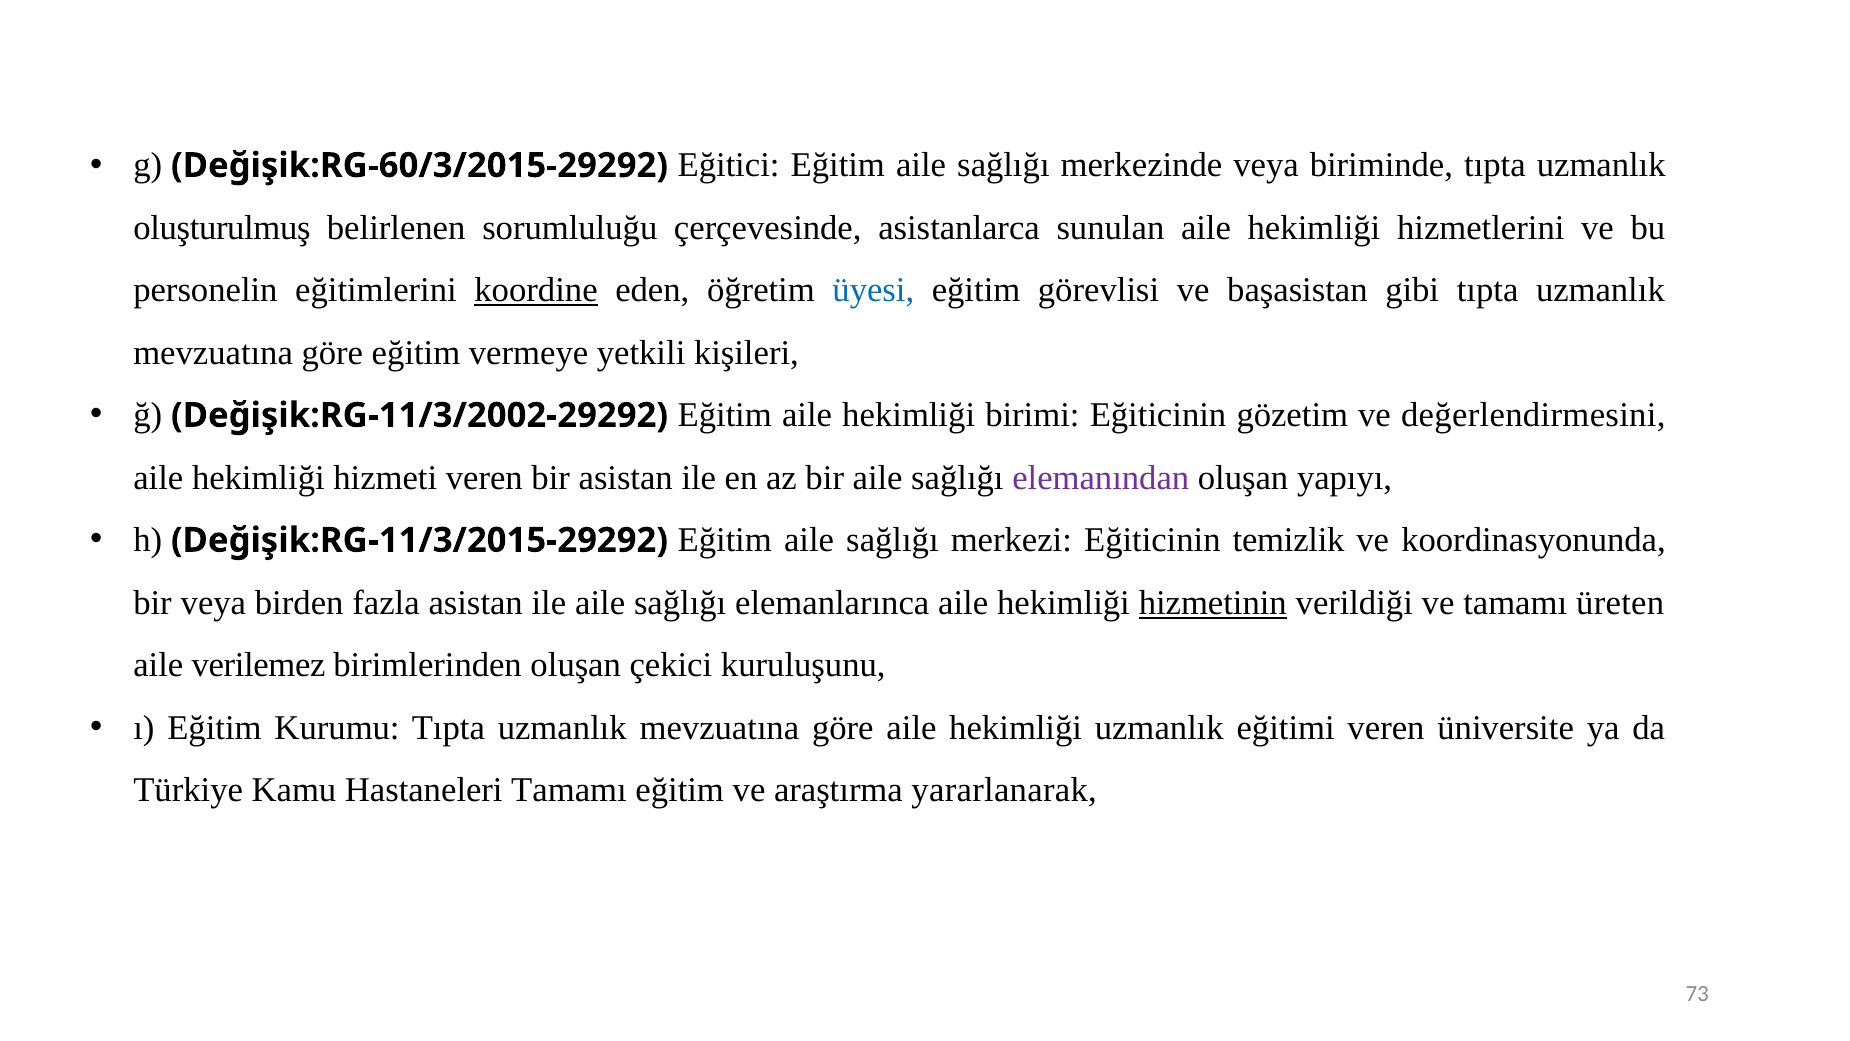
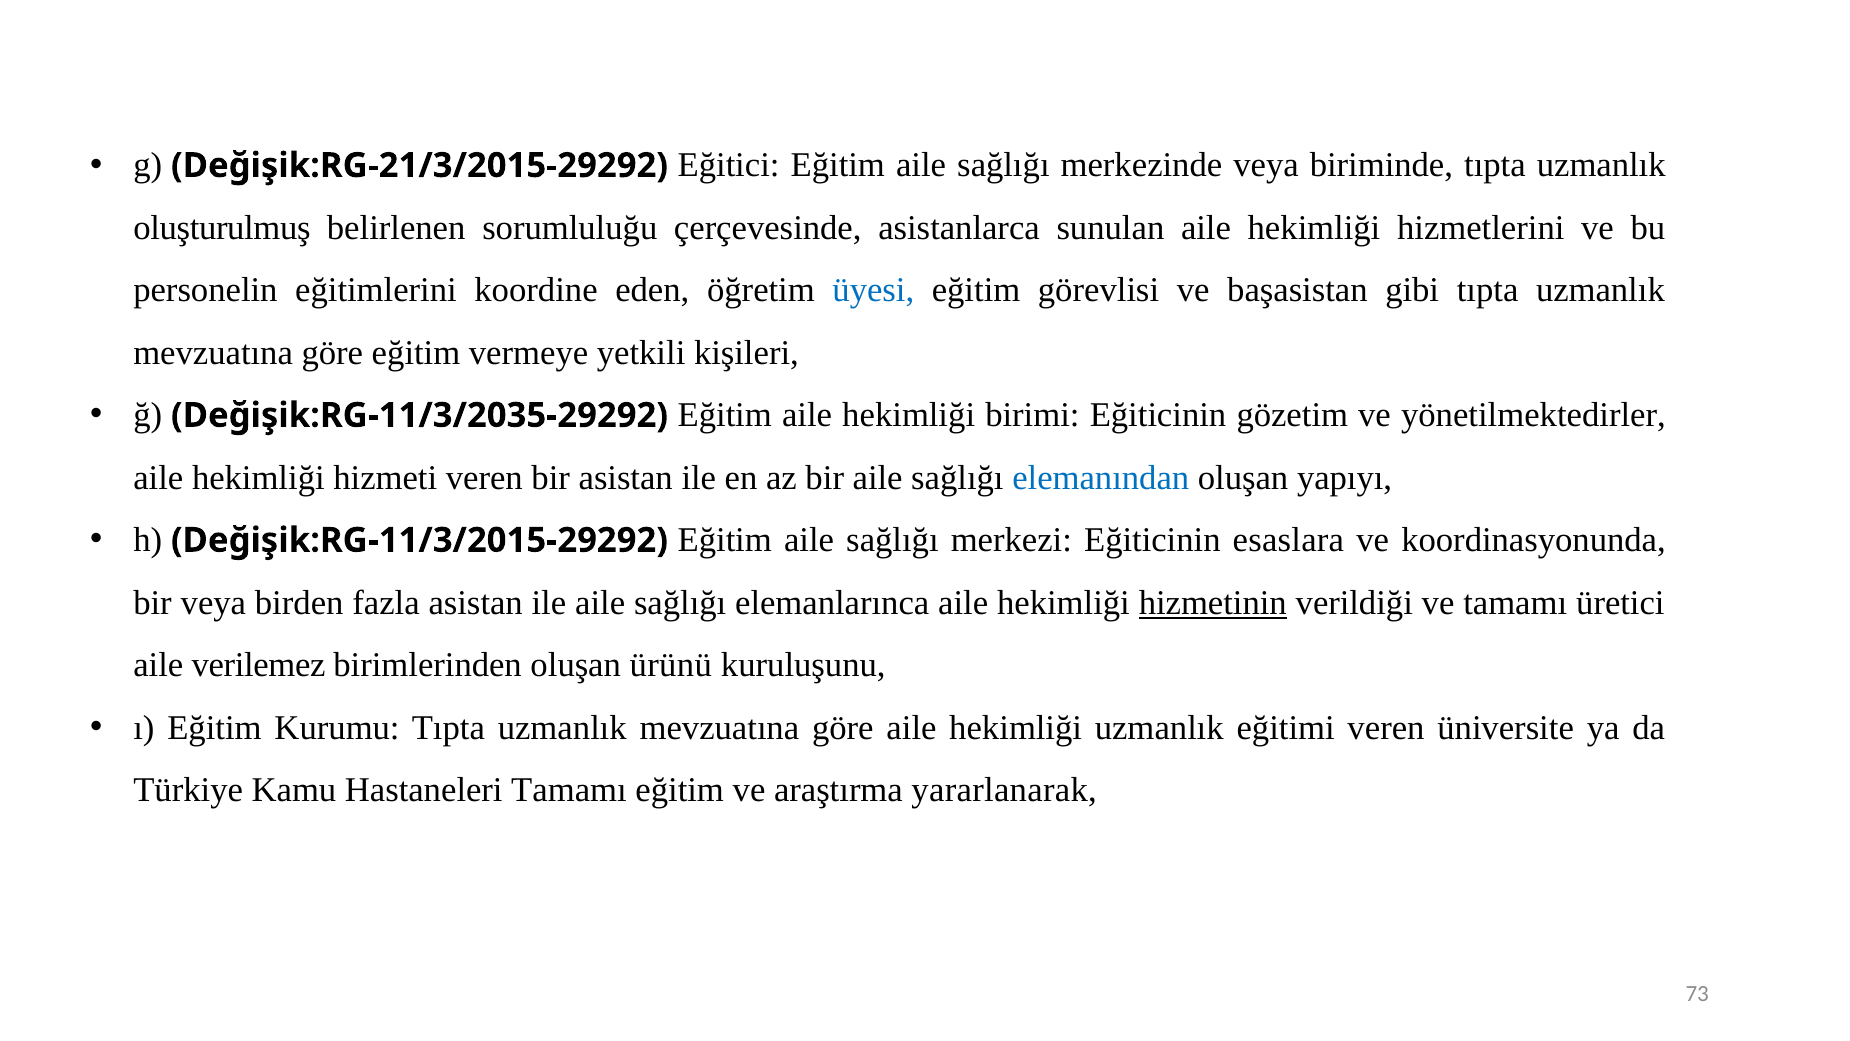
Değişik:RG-60/3/2015-29292: Değişik:RG-60/3/2015-29292 -> Değişik:RG-21/3/2015-29292
koordine underline: present -> none
Değişik:RG-11/3/2002-29292: Değişik:RG-11/3/2002-29292 -> Değişik:RG-11/3/2035-29292
değerlendirmesini: değerlendirmesini -> yönetilmektedirler
elemanından colour: purple -> blue
temizlik: temizlik -> esaslara
üreten: üreten -> üretici
çekici: çekici -> ürünü
